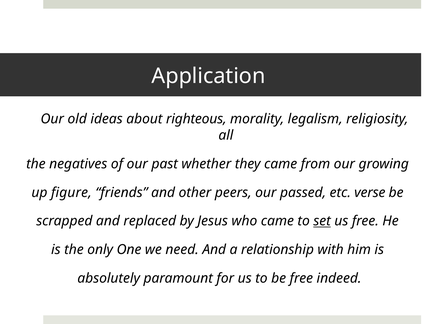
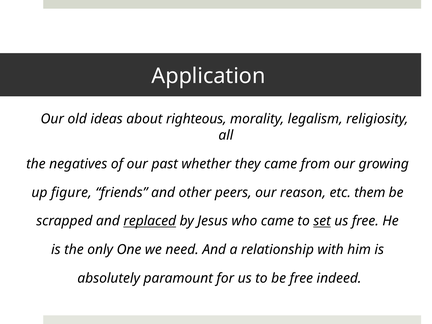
passed: passed -> reason
verse: verse -> them
replaced underline: none -> present
